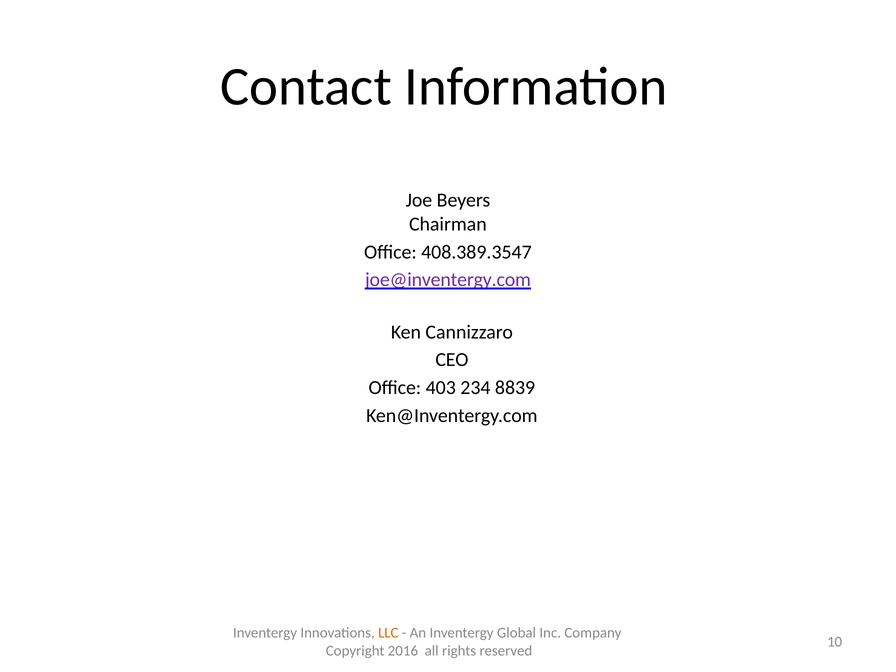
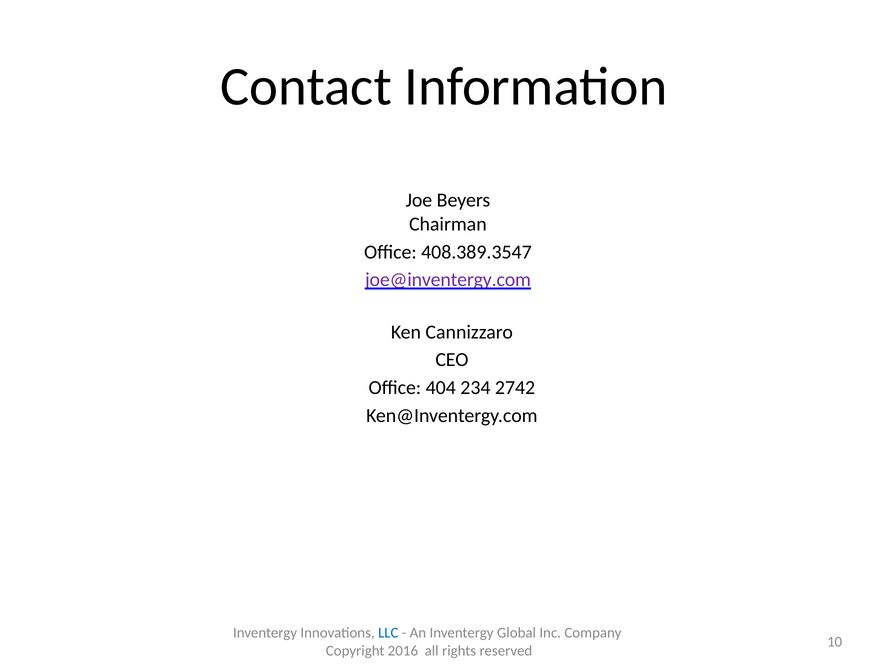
403: 403 -> 404
8839: 8839 -> 2742
LLC colour: orange -> blue
